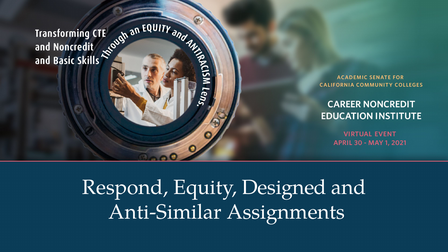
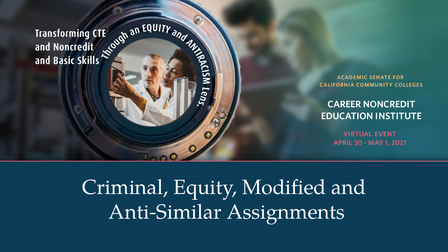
Respond: Respond -> Criminal
Designed: Designed -> Modified
